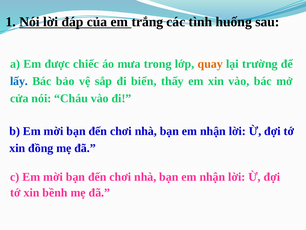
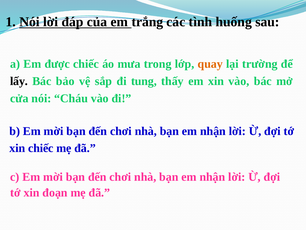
lấy colour: blue -> black
biển: biển -> tung
xin đồng: đồng -> chiếc
bềnh: bềnh -> đoạn
